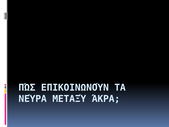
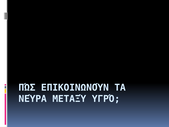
ΆΚΡΑ: ΆΚΡΑ -> ΥΓΡΌ
